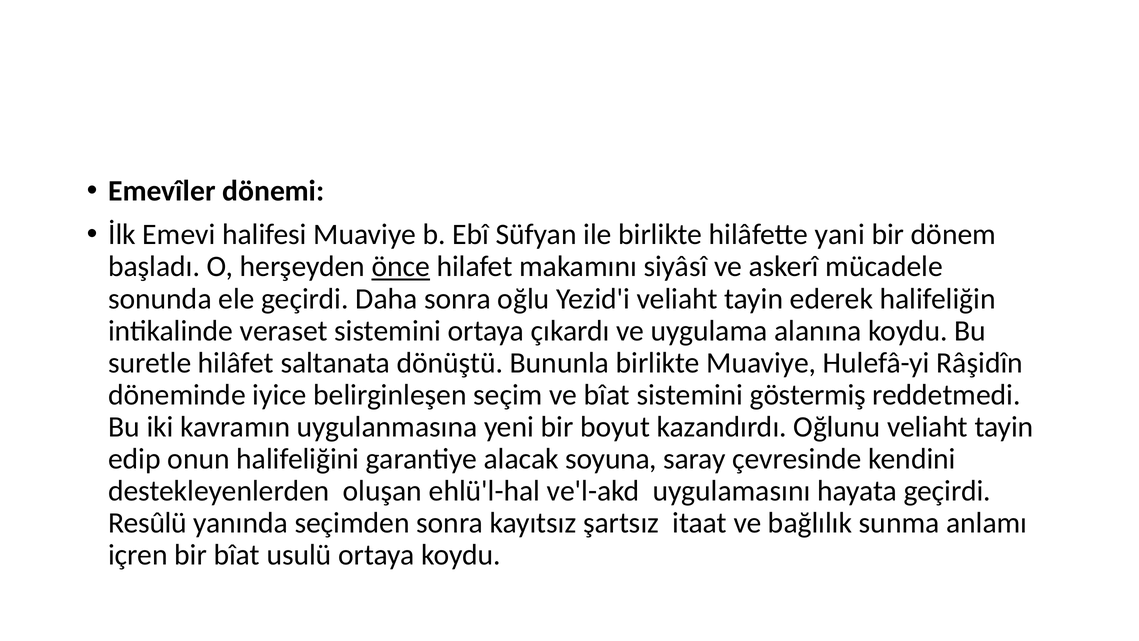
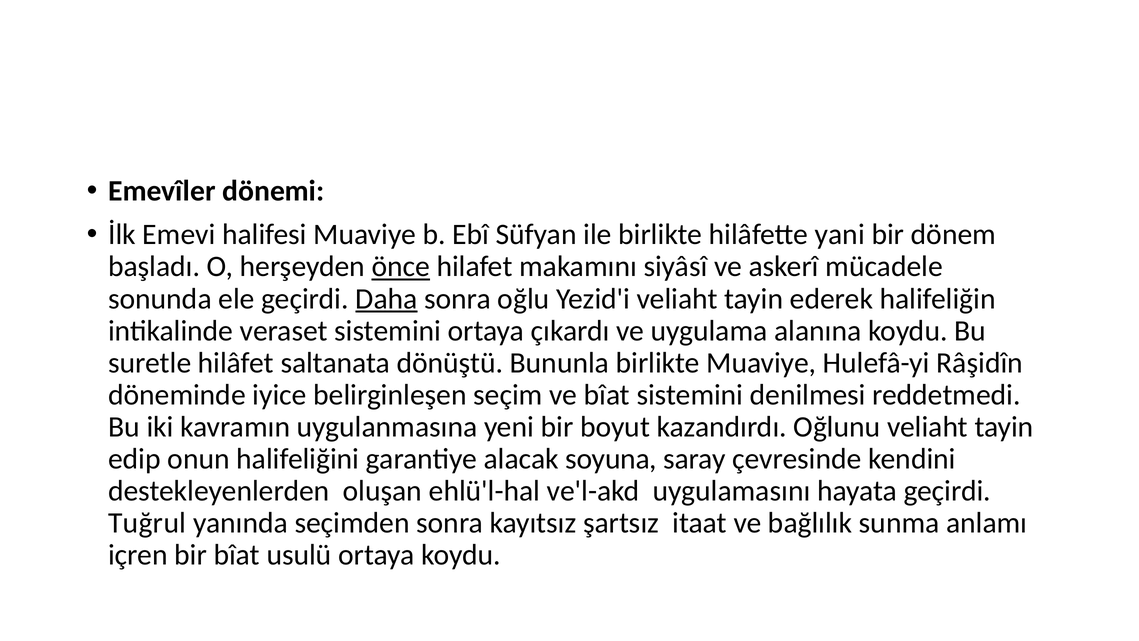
Daha underline: none -> present
göstermiş: göstermiş -> denilmesi
Resûlü: Resûlü -> Tuğrul
